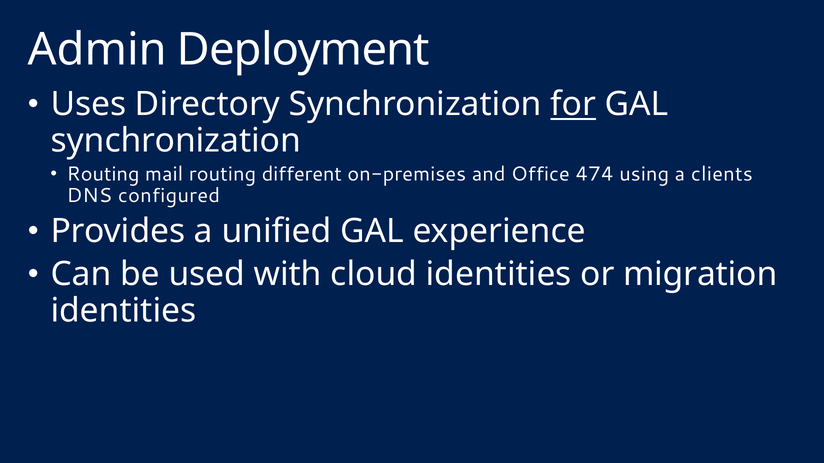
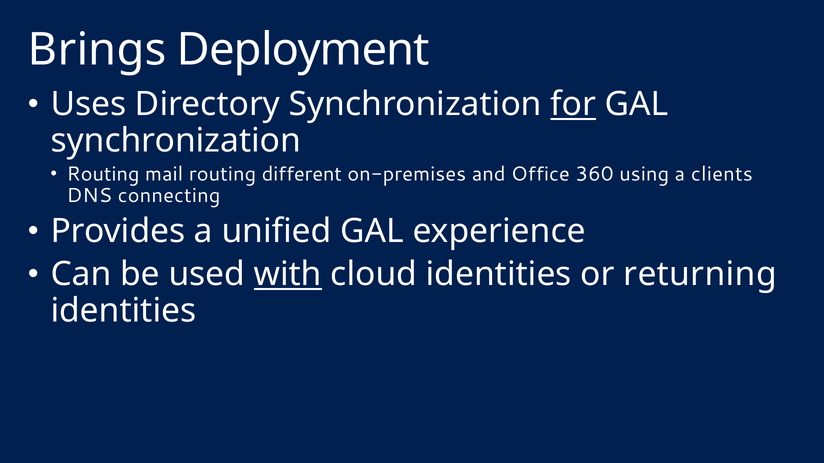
Admin: Admin -> Brings
474: 474 -> 360
configured: configured -> connecting
with underline: none -> present
migration: migration -> returning
